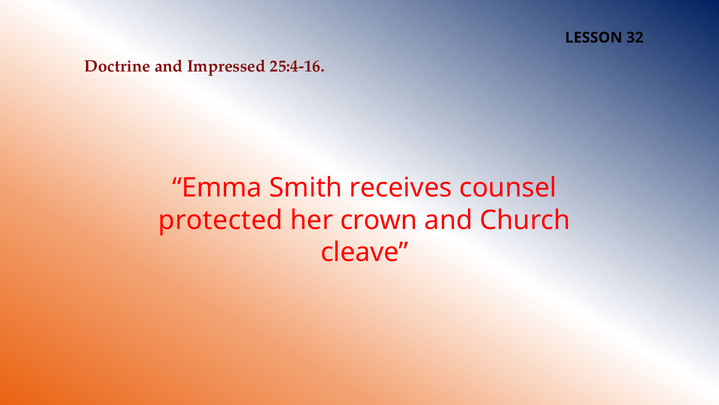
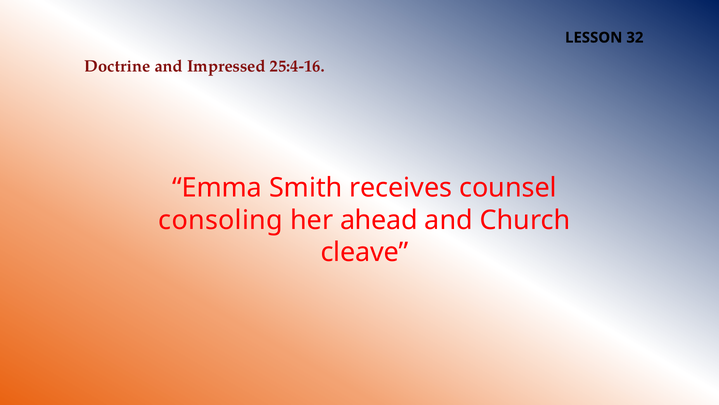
protected: protected -> consoling
crown: crown -> ahead
